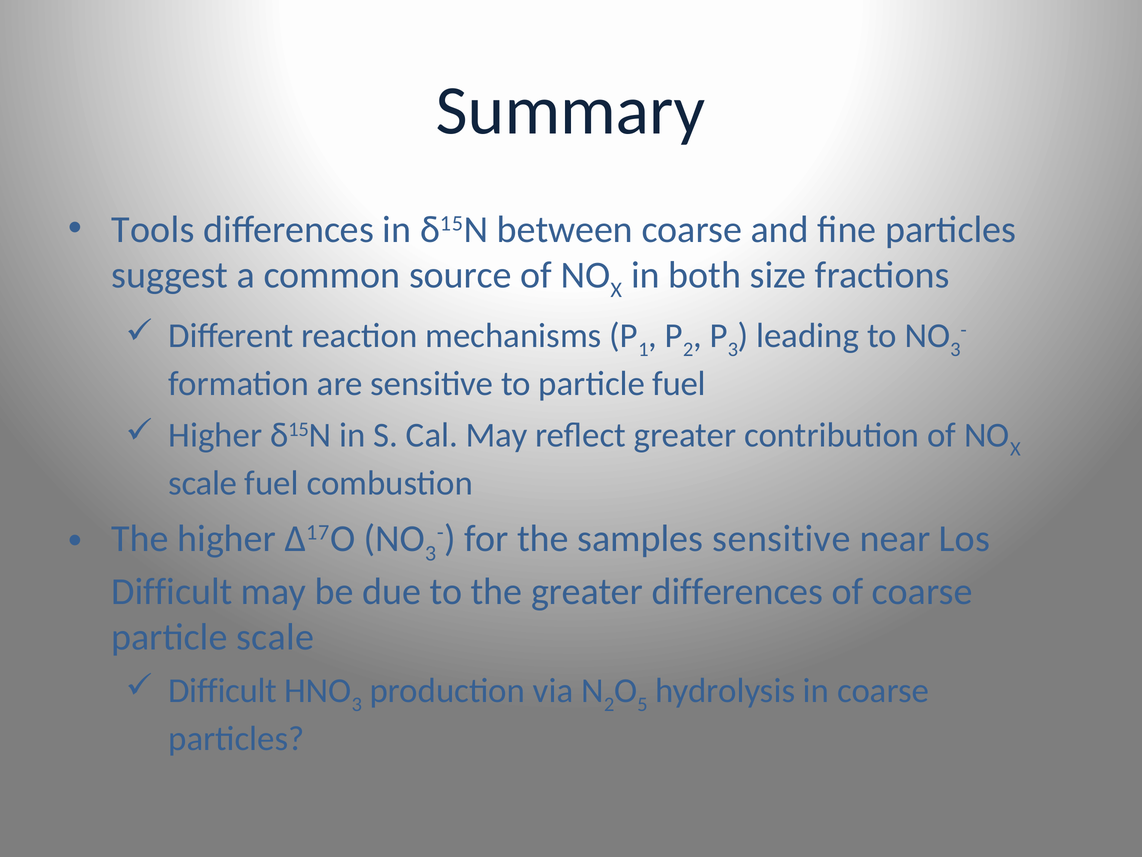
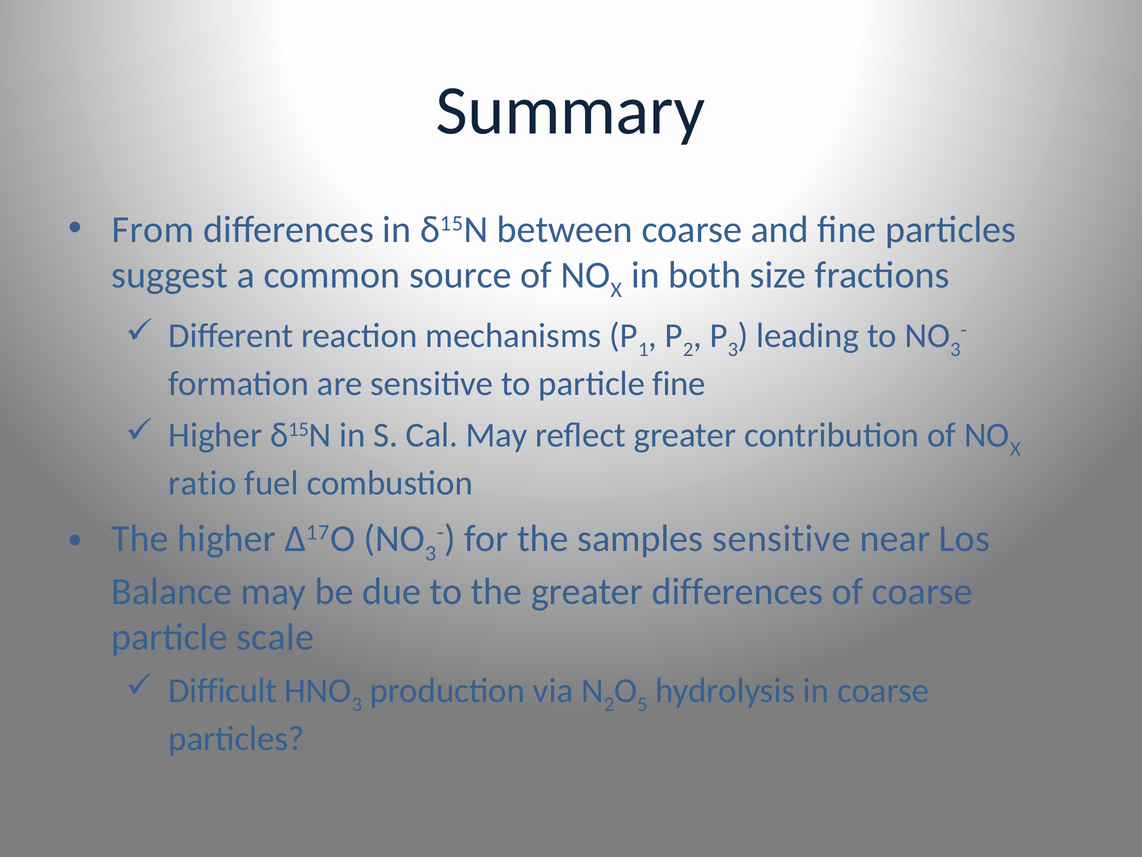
Tools: Tools -> From
particle fuel: fuel -> fine
scale at (203, 483): scale -> ratio
Difficult at (172, 591): Difficult -> Balance
